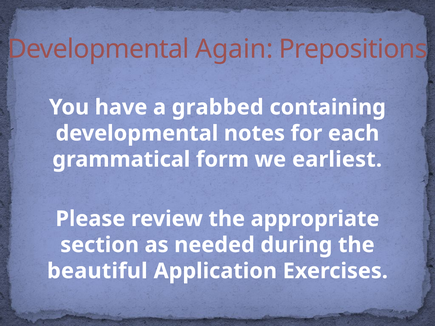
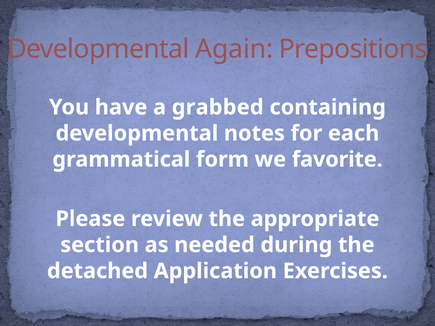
earliest: earliest -> favorite
beautiful: beautiful -> detached
